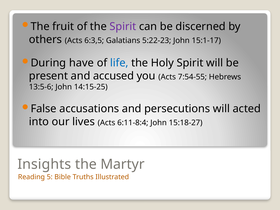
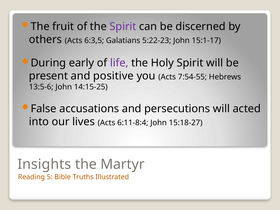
have: have -> early
life colour: blue -> purple
accused: accused -> positive
